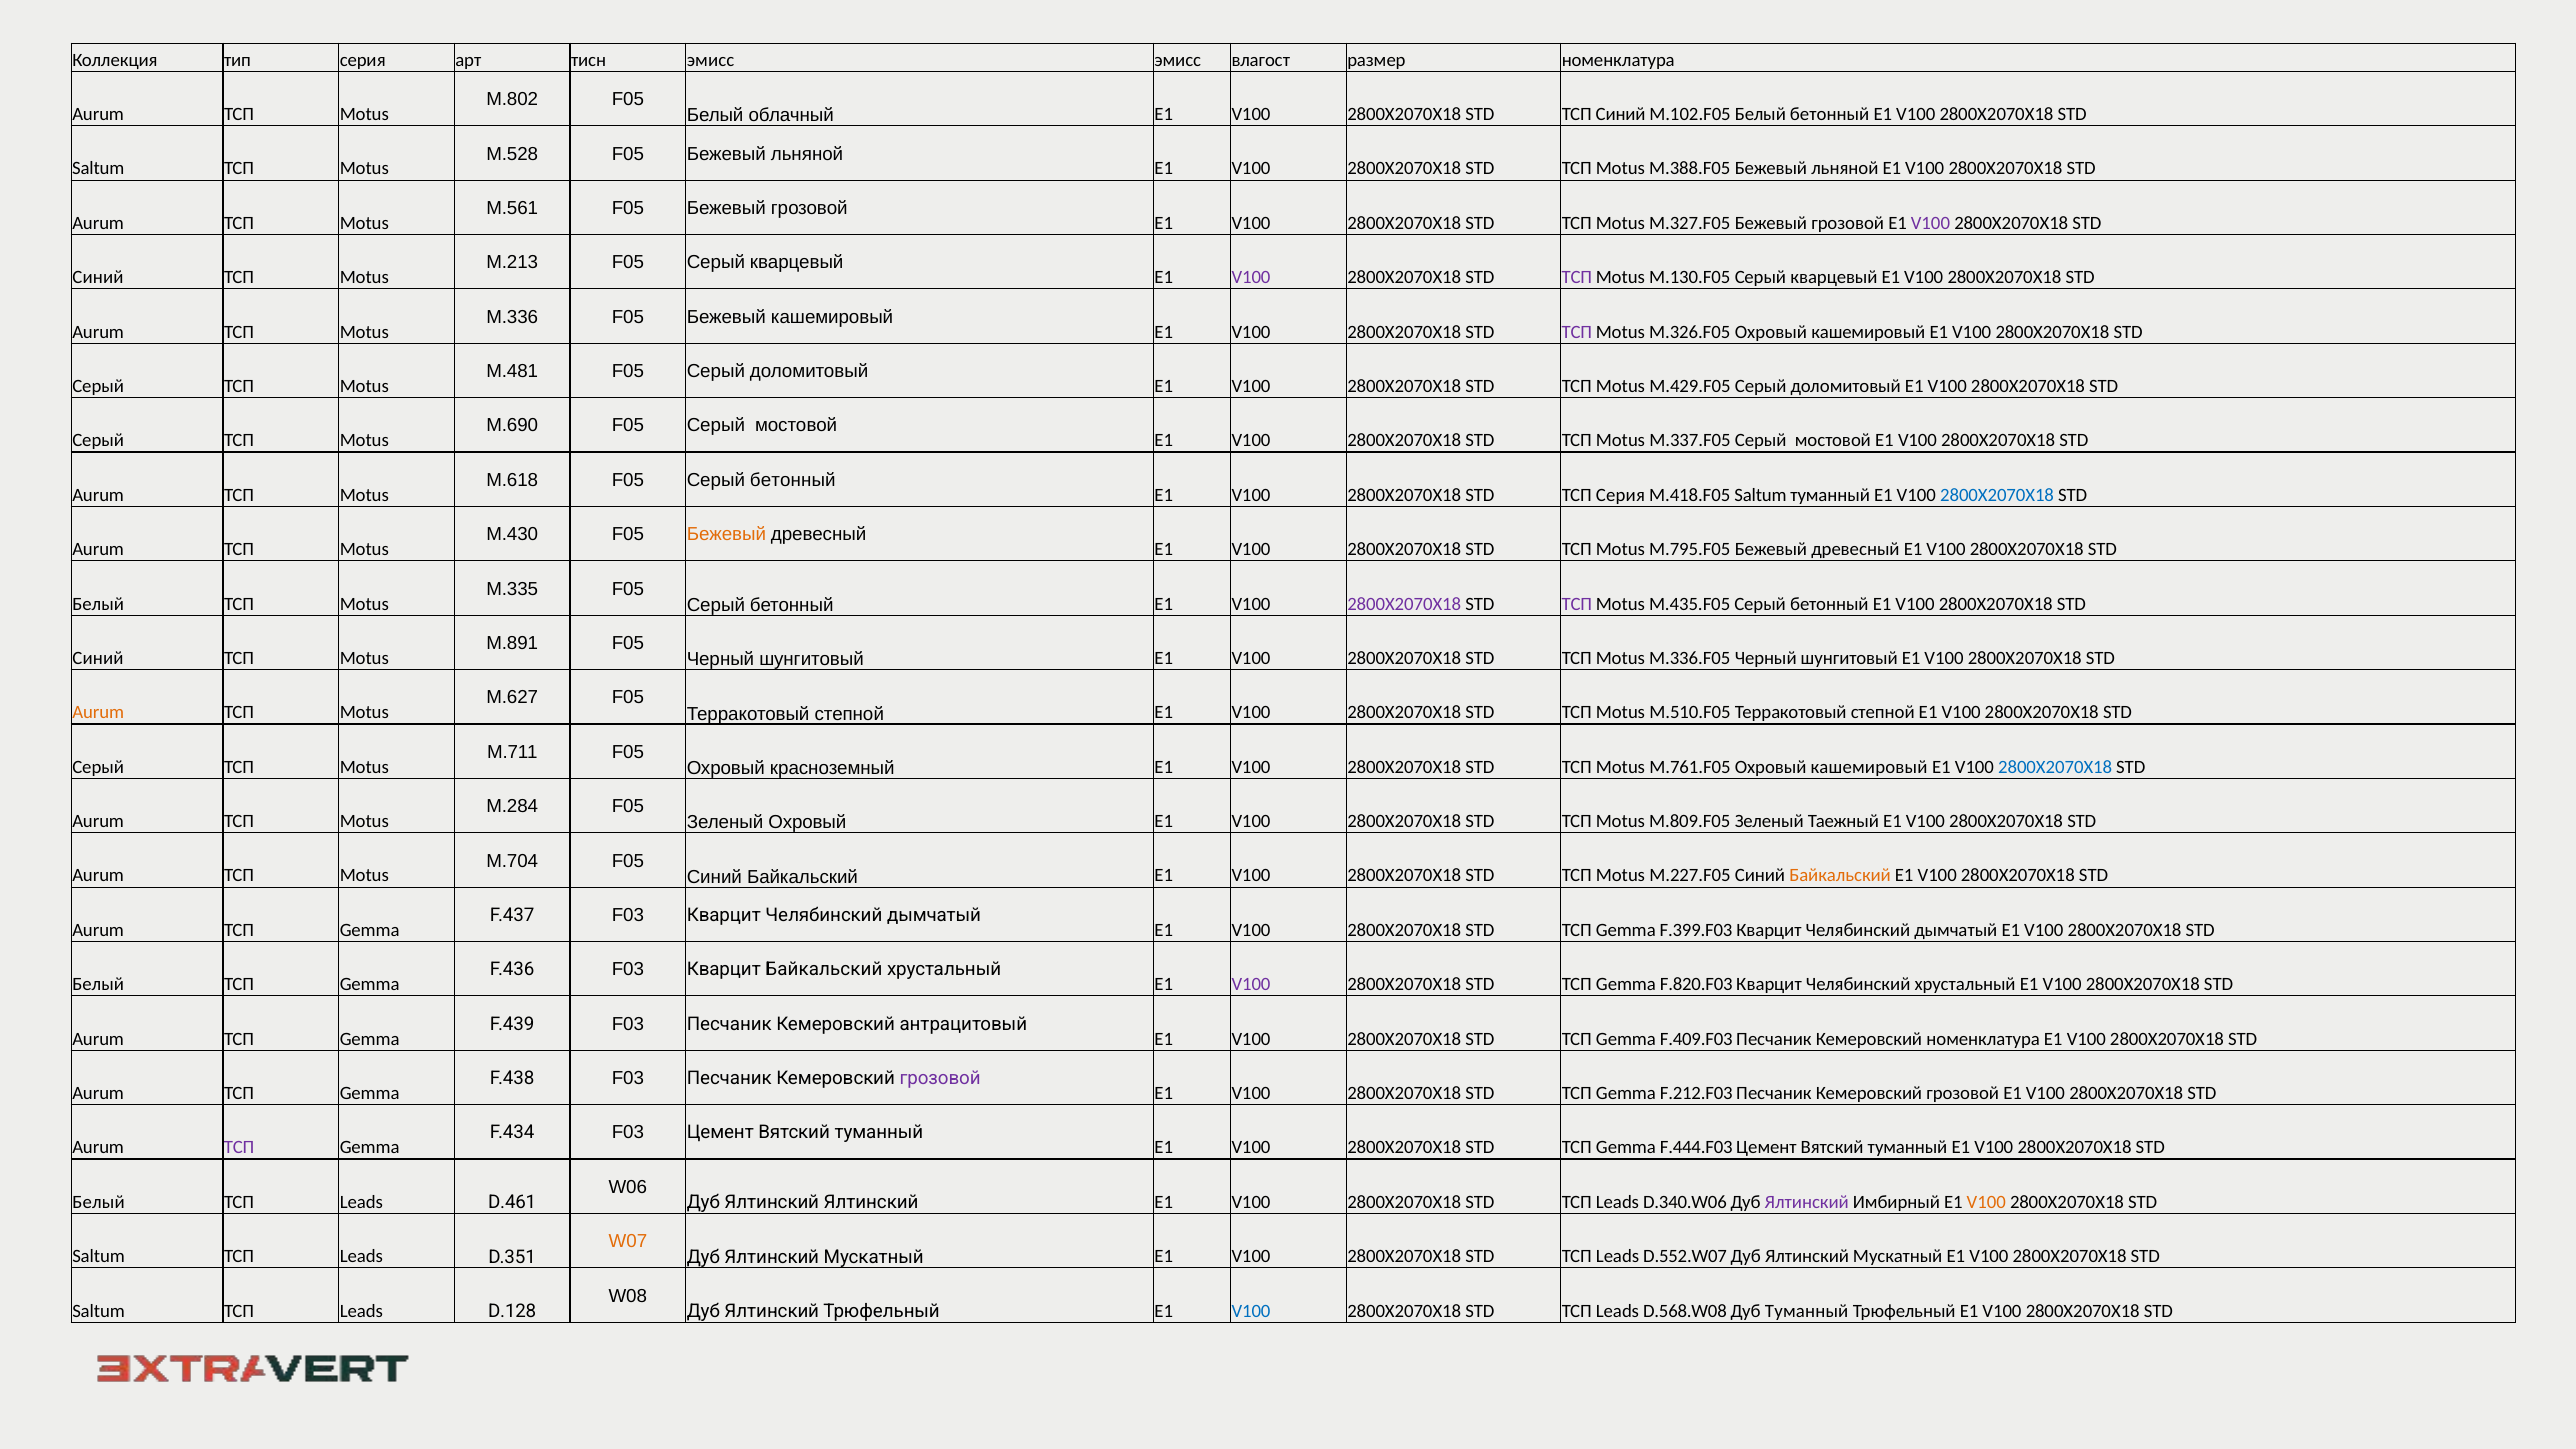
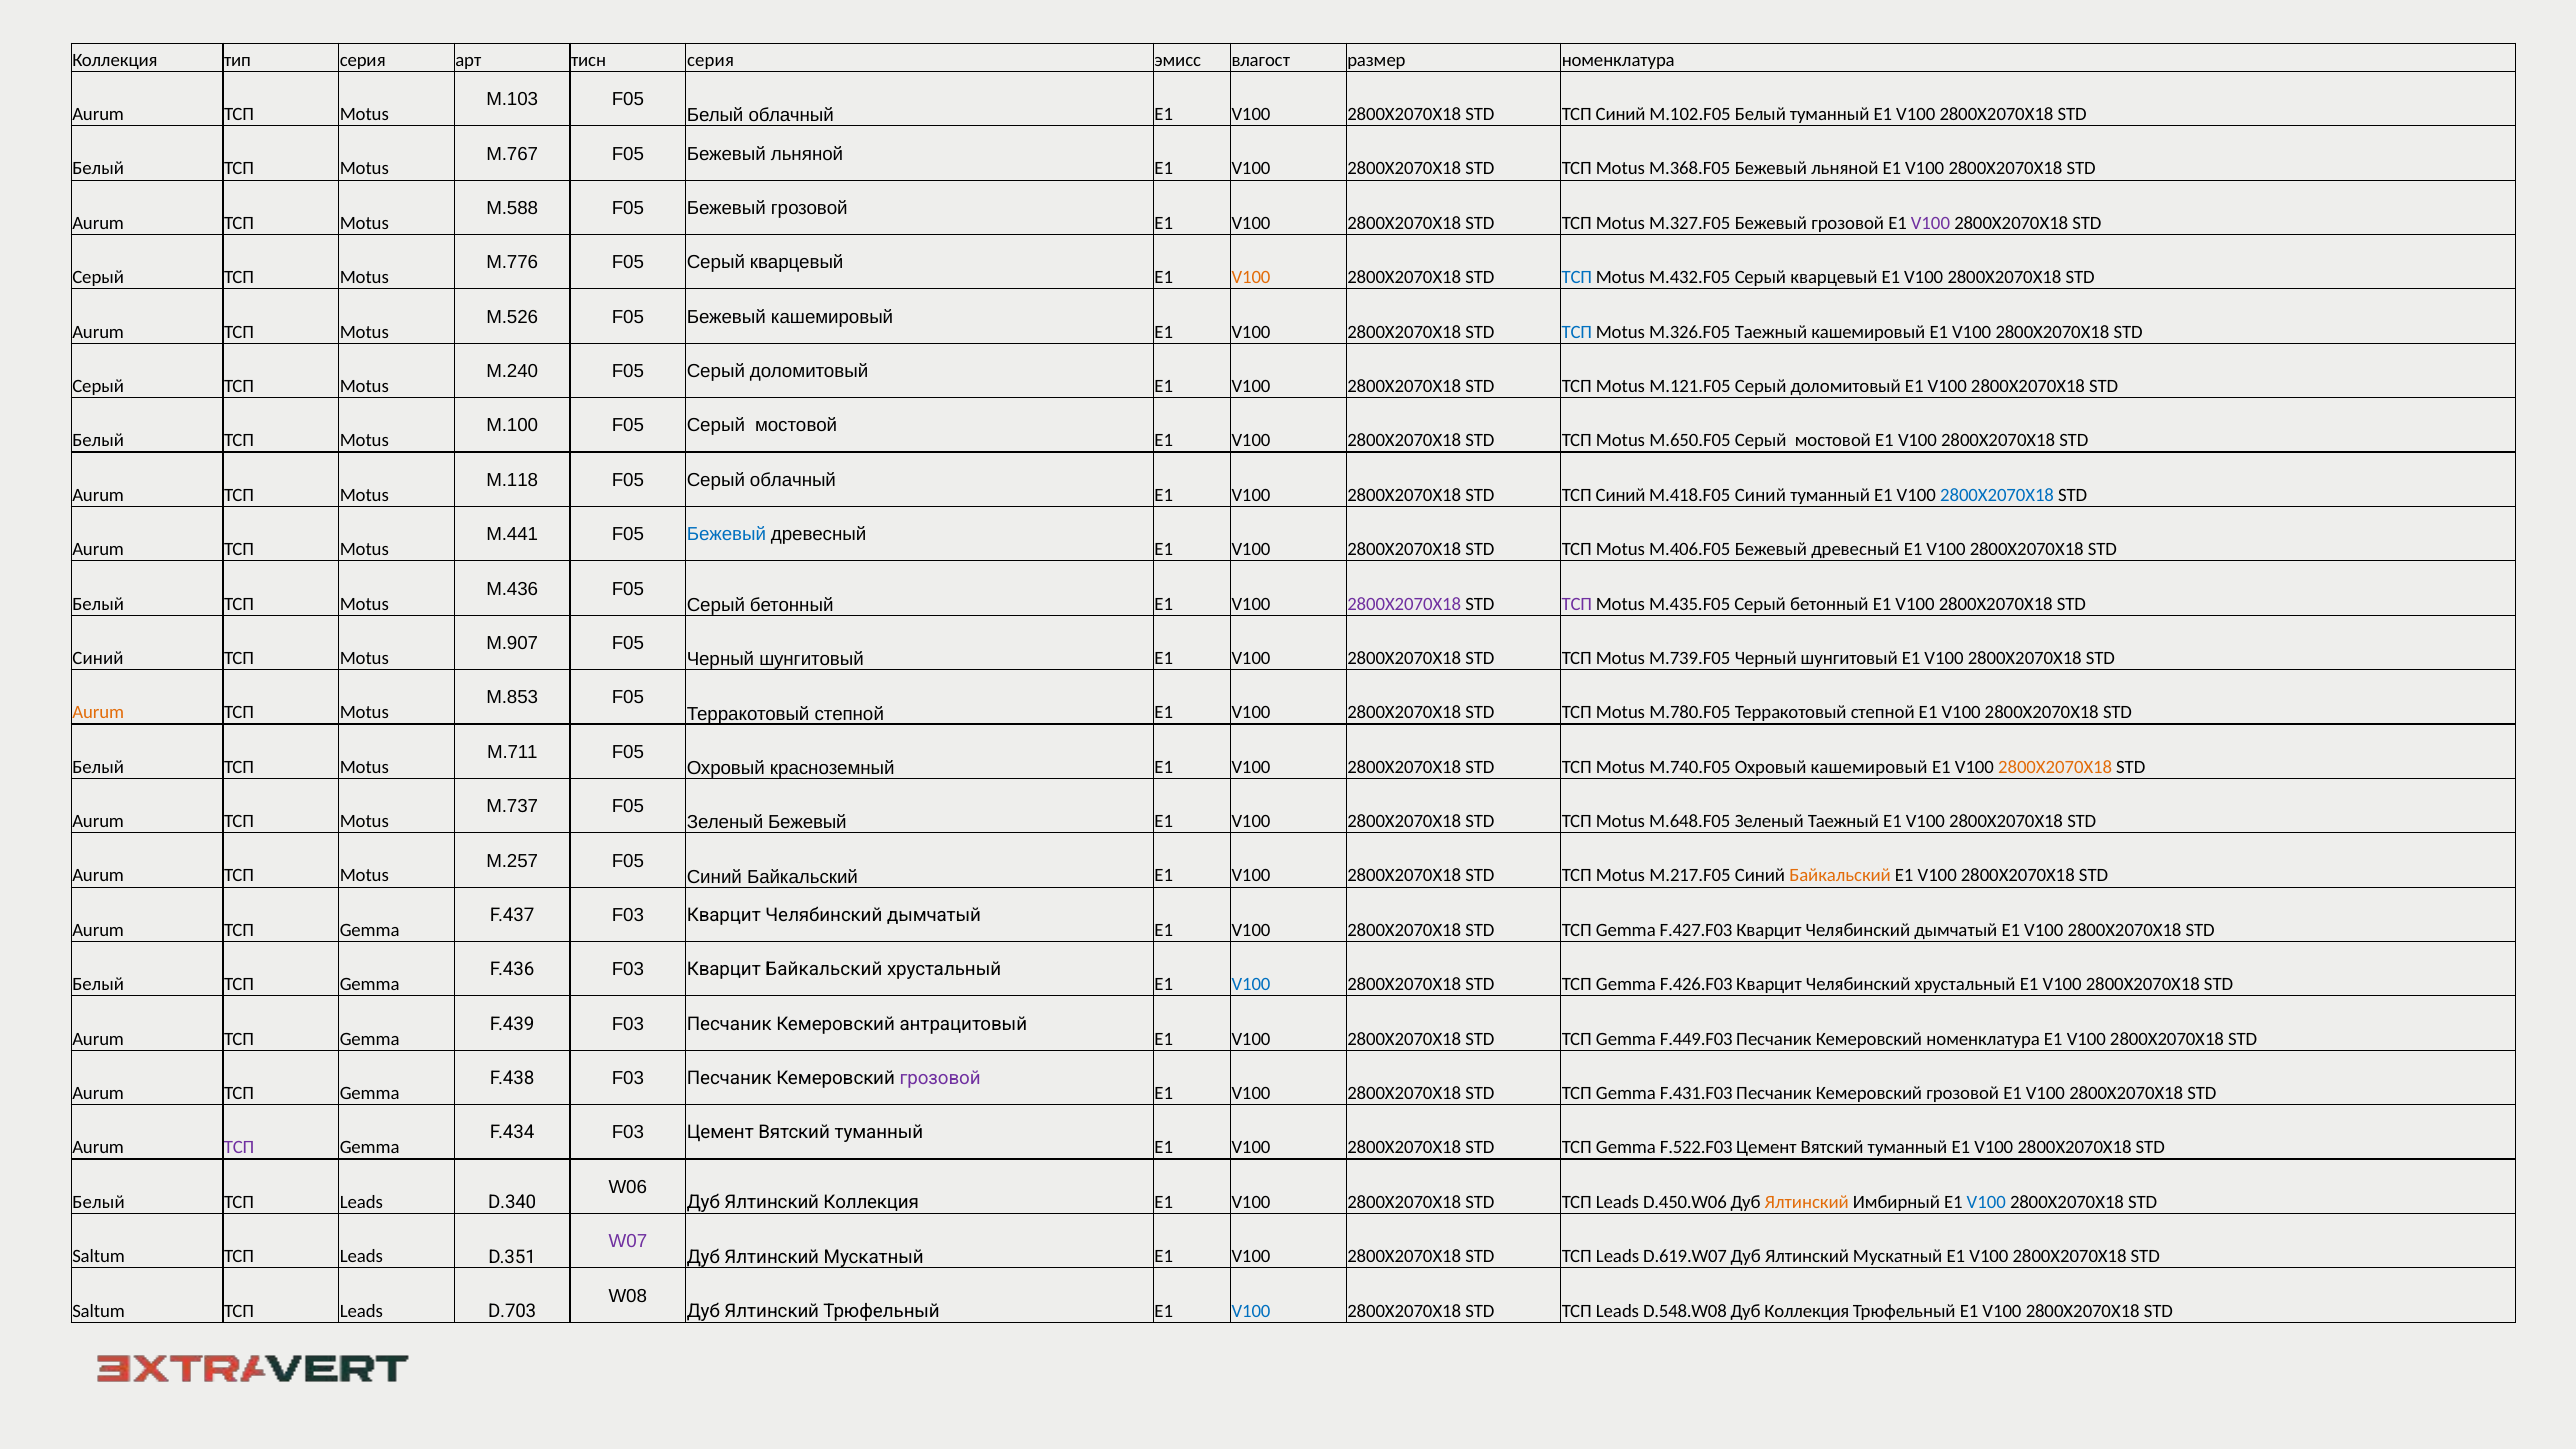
тисн эмисс: эмисс -> серия
M.802: M.802 -> M.103
Белый бетонный: бетонный -> туманный
M.528: M.528 -> M.767
Saltum at (98, 169): Saltum -> Белый
M.388.F05: M.388.F05 -> M.368.F05
M.561: M.561 -> M.588
M.213: M.213 -> M.776
Синий at (98, 278): Синий -> Серый
V100 at (1251, 278) colour: purple -> orange
ТСП at (1577, 278) colour: purple -> blue
M.130.F05: M.130.F05 -> M.432.F05
M.336: M.336 -> M.526
ТСП at (1577, 332) colour: purple -> blue
M.326.F05 Охровый: Охровый -> Таежный
M.481: M.481 -> M.240
M.429.F05: M.429.F05 -> M.121.F05
M.690: M.690 -> M.100
Серый at (98, 441): Серый -> Белый
M.337.F05: M.337.F05 -> M.650.F05
M.618: M.618 -> M.118
бетонный at (793, 480): бетонный -> облачный
Серия at (1620, 495): Серия -> Синий
M.418.F05 Saltum: Saltum -> Синий
M.430: M.430 -> M.441
Бежевый at (726, 535) colour: orange -> blue
M.795.F05: M.795.F05 -> M.406.F05
М.335: М.335 -> М.436
M.891: M.891 -> M.907
M.336.F05: M.336.F05 -> M.739.F05
M.627: M.627 -> M.853
M.510.F05: M.510.F05 -> M.780.F05
Серый at (98, 767): Серый -> Белый
M.761.F05: M.761.F05 -> M.740.F05
2800X2070X18 at (2055, 767) colour: blue -> orange
M.284: M.284 -> M.737
Зеленый Охровый: Охровый -> Бежевый
M.809.F05: M.809.F05 -> M.648.F05
M.704: M.704 -> M.257
M.227.F05: M.227.F05 -> M.217.F05
F.399.F03: F.399.F03 -> F.427.F03
V100 at (1251, 985) colour: purple -> blue
F.820.F03: F.820.F03 -> F.426.F03
F.409.F03: F.409.F03 -> F.449.F03
F.212.F03: F.212.F03 -> F.431.F03
F.444.F03: F.444.F03 -> F.522.F03
D.461: D.461 -> D.340
Ялтинский Ялтинский: Ялтинский -> Коллекция
D.340.W06: D.340.W06 -> D.450.W06
Ялтинский at (1807, 1202) colour: purple -> orange
V100 at (1986, 1202) colour: orange -> blue
W07 colour: orange -> purple
D.552.W07: D.552.W07 -> D.619.W07
D.128: D.128 -> D.703
D.568.W08: D.568.W08 -> D.548.W08
Дуб Туманный: Туманный -> Коллекция
